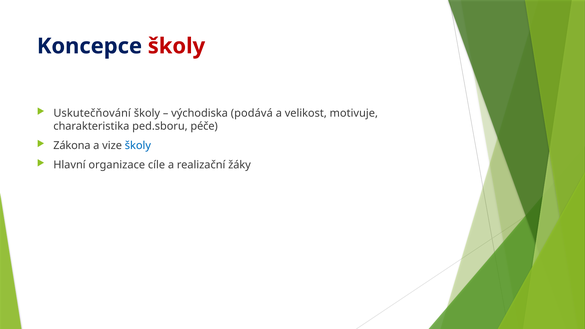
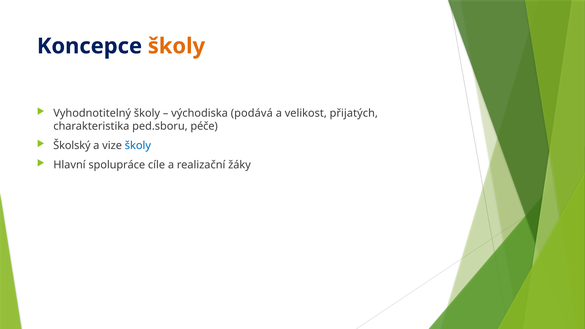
školy at (176, 46) colour: red -> orange
Uskutečňování: Uskutečňování -> Vyhodnotitelný
motivuje: motivuje -> přijatých
Zákona: Zákona -> Školský
organizace: organizace -> spolupráce
